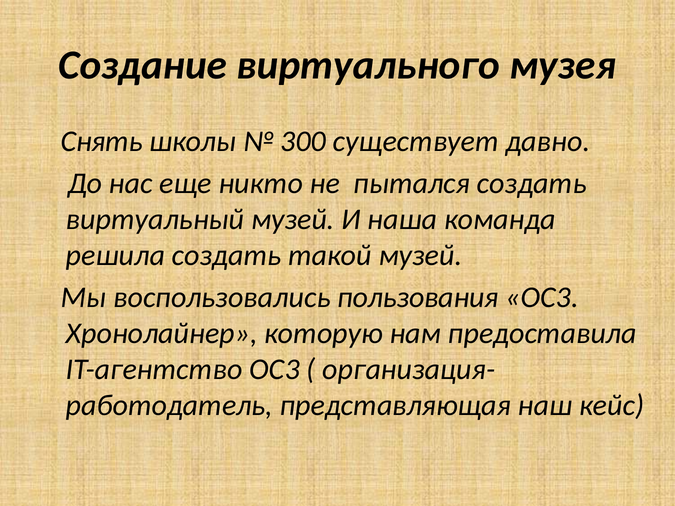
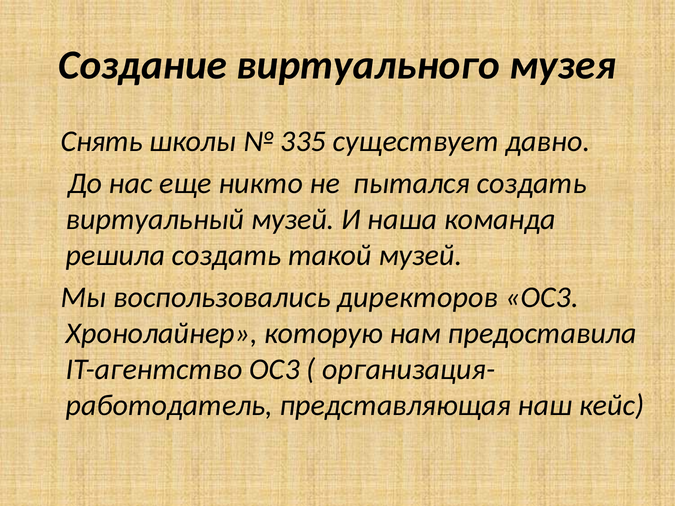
300: 300 -> 335
пользования: пользования -> директоров
